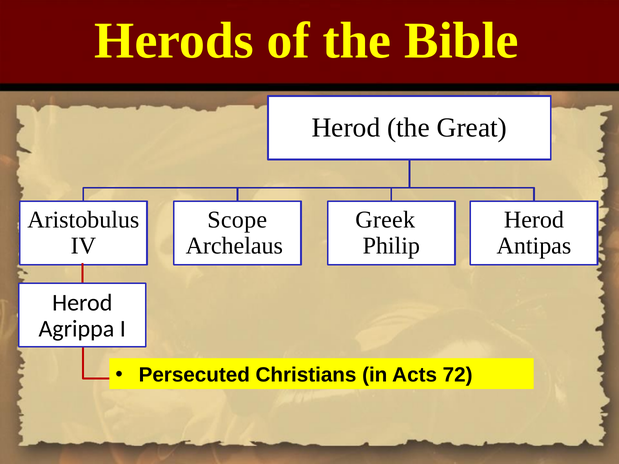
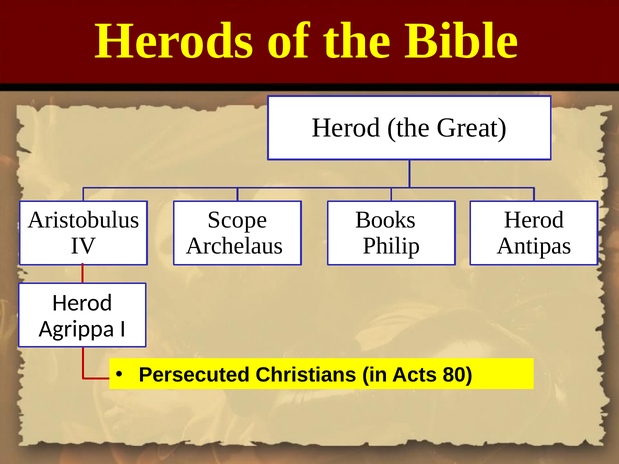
Greek: Greek -> Books
72: 72 -> 80
